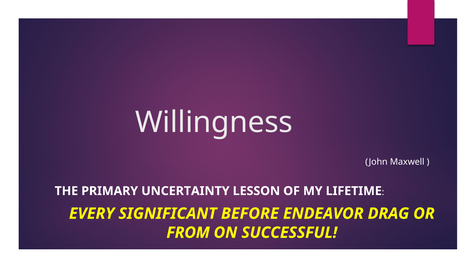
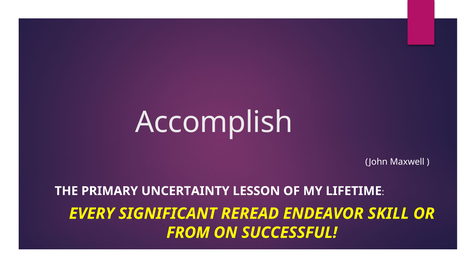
Willingness: Willingness -> Accomplish
BEFORE: BEFORE -> REREAD
DRAG: DRAG -> SKILL
